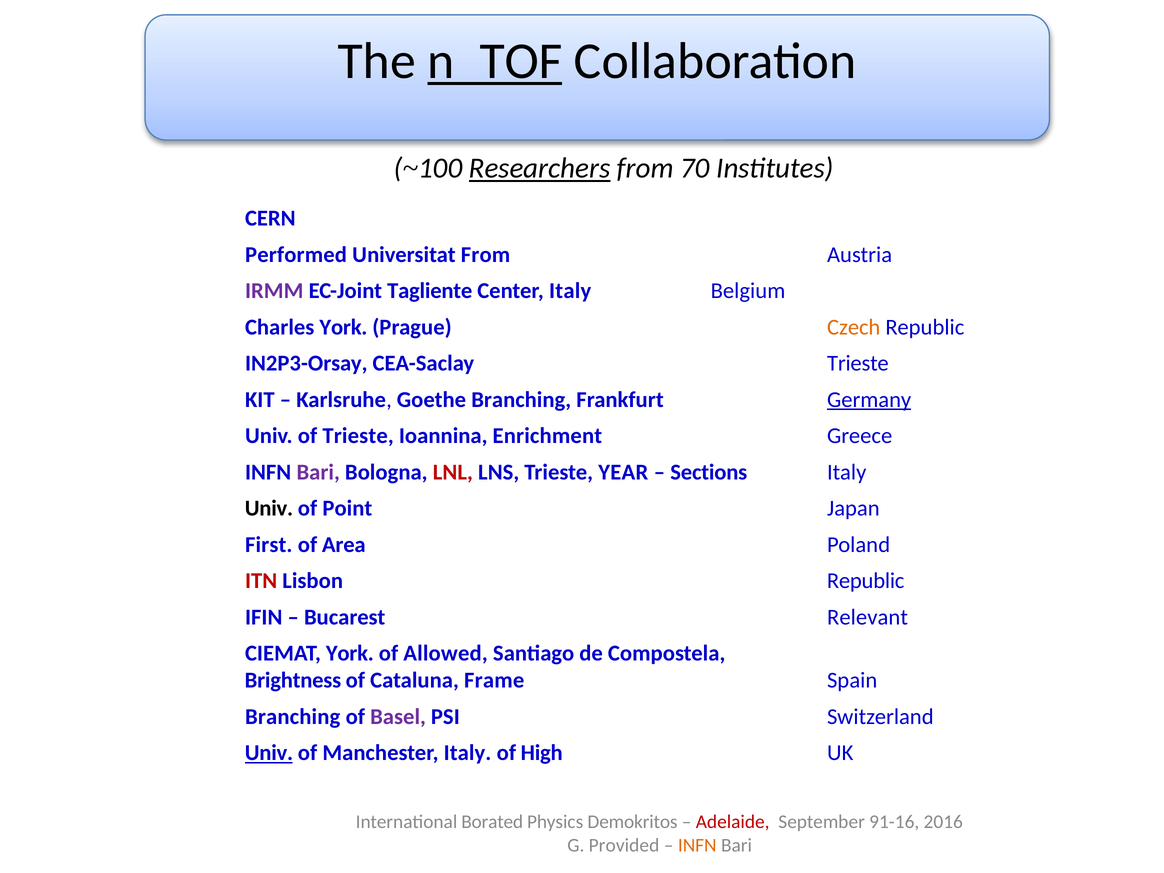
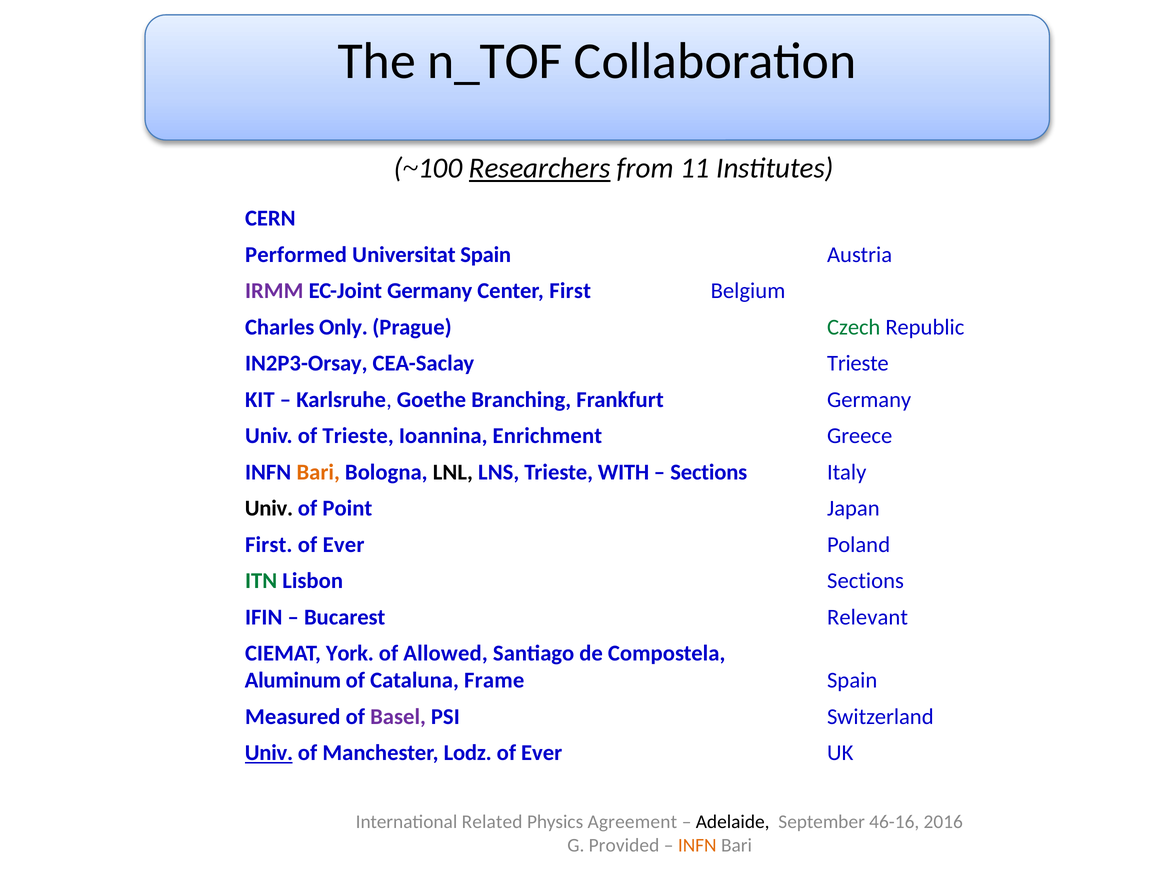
n_TOF underline: present -> none
70: 70 -> 11
Universitat From: From -> Spain
EC-Joint Tagliente: Tagliente -> Germany
Center Italy: Italy -> First
Charles York: York -> Only
Czech colour: orange -> green
Germany at (869, 400) underline: present -> none
Bari at (318, 472) colour: purple -> orange
LNL colour: red -> black
YEAR: YEAR -> WITH
Area at (344, 545): Area -> Ever
ITN colour: red -> green
Lisbon Republic: Republic -> Sections
Brightness: Brightness -> Aluminum
Branching at (293, 717): Branching -> Measured
Manchester Italy: Italy -> Lodz
High at (542, 753): High -> Ever
Borated: Borated -> Related
Demokritos: Demokritos -> Agreement
Adelaide colour: red -> black
91-16: 91-16 -> 46-16
